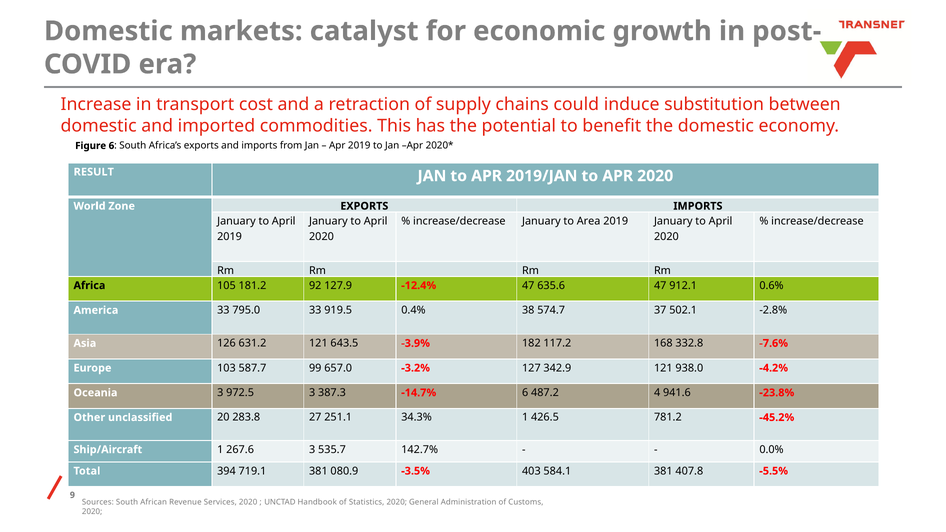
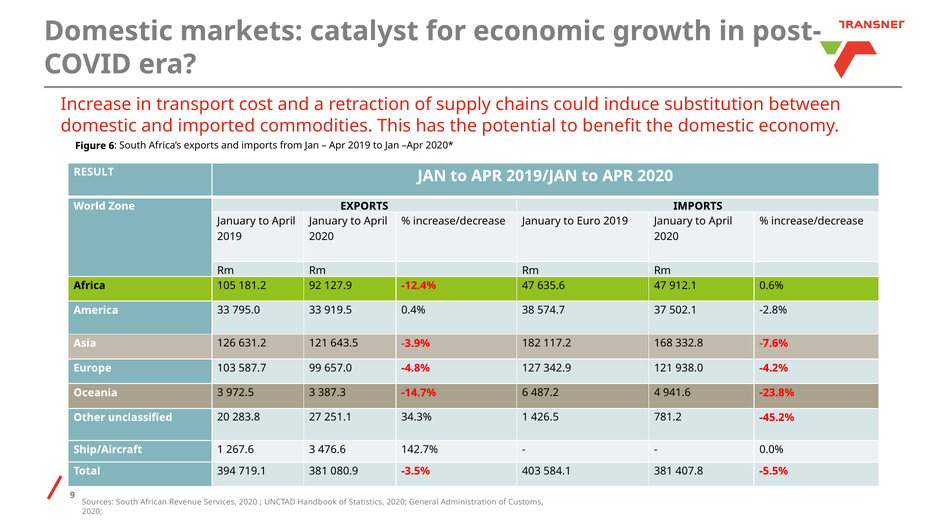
Area: Area -> Euro
-3.2%: -3.2% -> -4.8%
535.7: 535.7 -> 476.6
